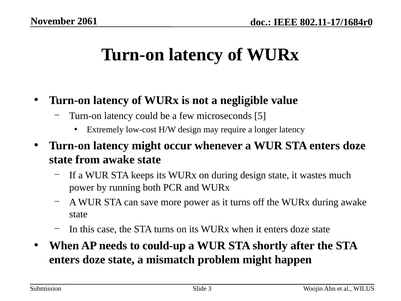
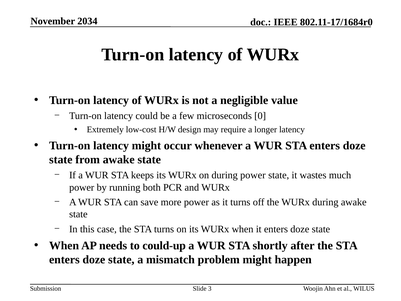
2061: 2061 -> 2034
5: 5 -> 0
during design: design -> power
